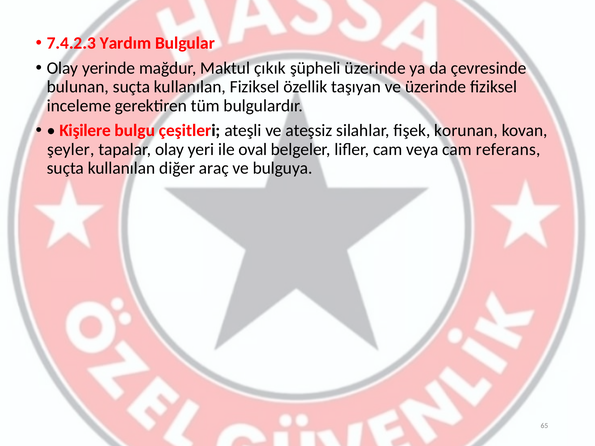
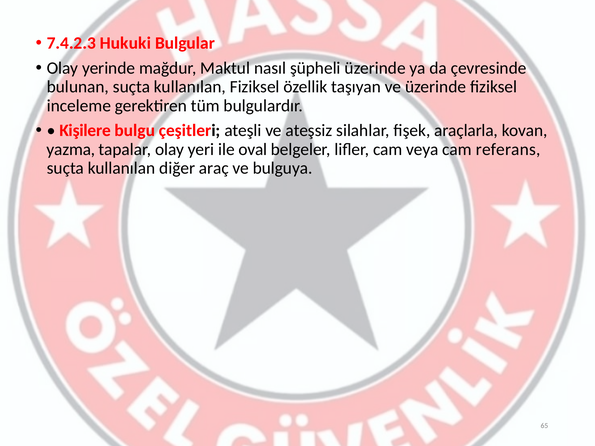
Yardım: Yardım -> Hukuki
çıkık: çıkık -> nasıl
korunan: korunan -> araçlarla
şeyler: şeyler -> yazma
